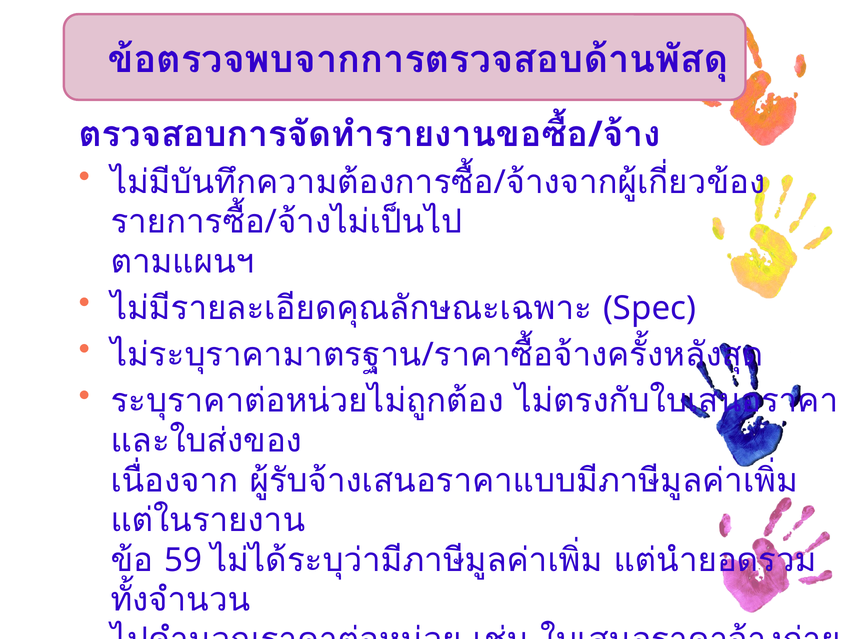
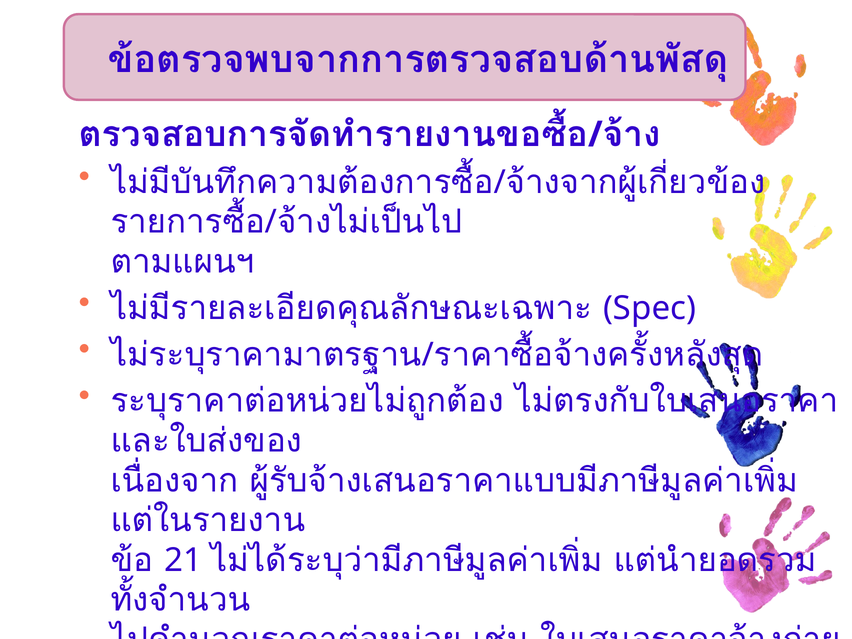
59: 59 -> 21
